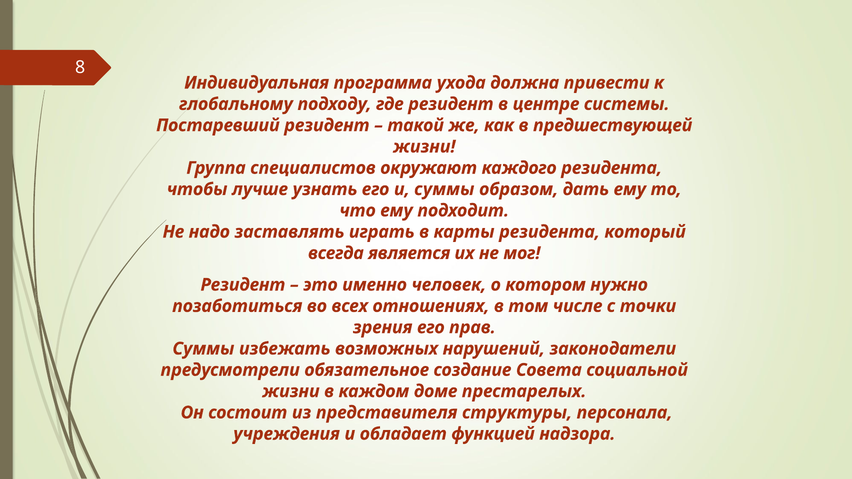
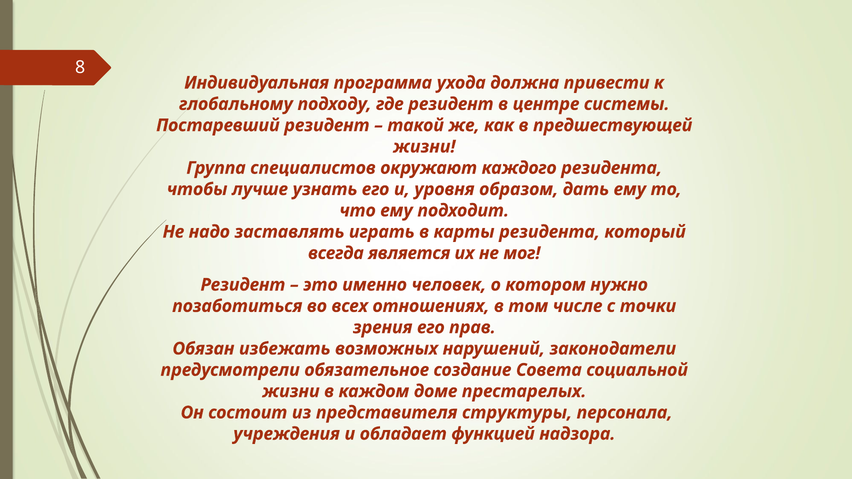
и суммы: суммы -> уровня
Суммы at (203, 349): Суммы -> Обязан
